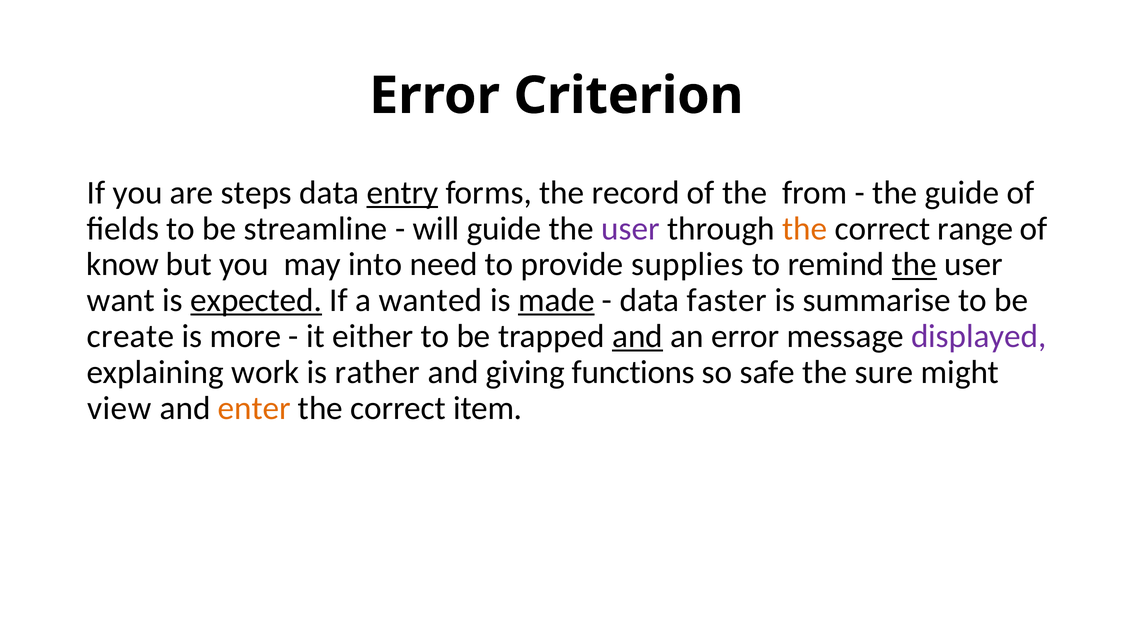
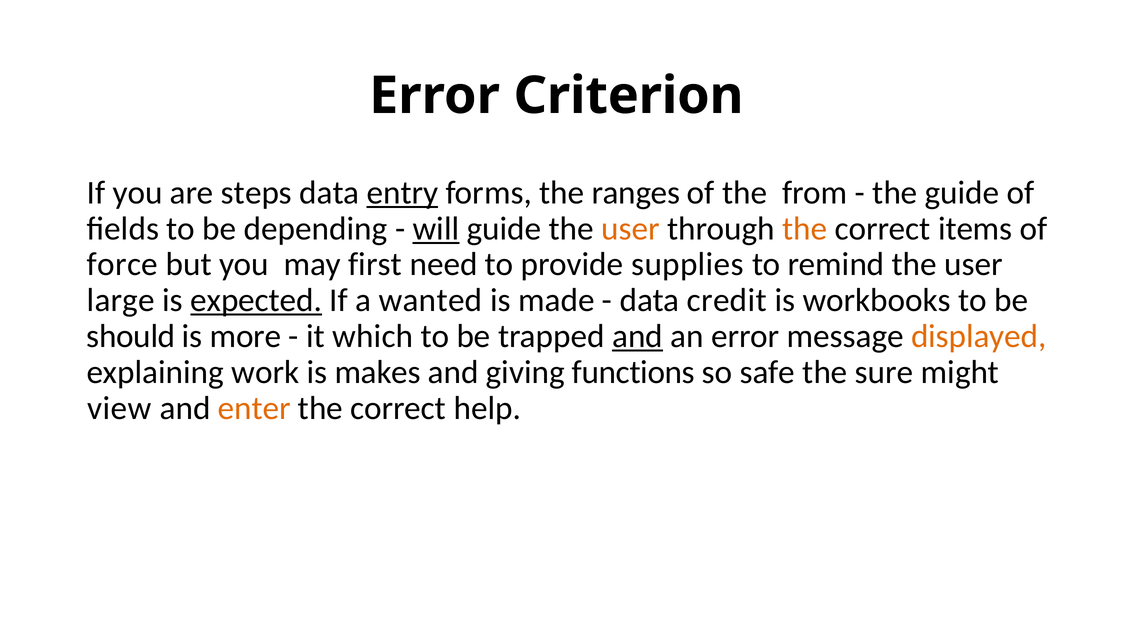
record: record -> ranges
streamline: streamline -> depending
will underline: none -> present
user at (631, 229) colour: purple -> orange
range: range -> items
know: know -> force
into: into -> first
the at (914, 265) underline: present -> none
want: want -> large
made underline: present -> none
faster: faster -> credit
summarise: summarise -> workbooks
create: create -> should
either: either -> which
displayed colour: purple -> orange
rather: rather -> makes
item: item -> help
